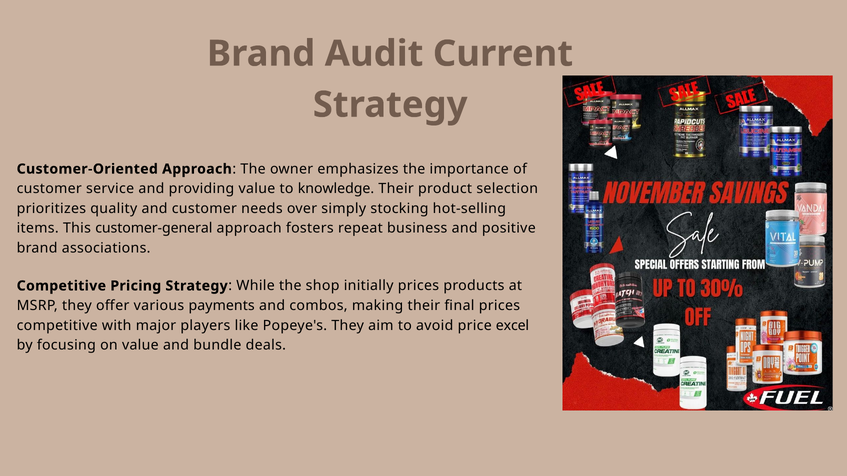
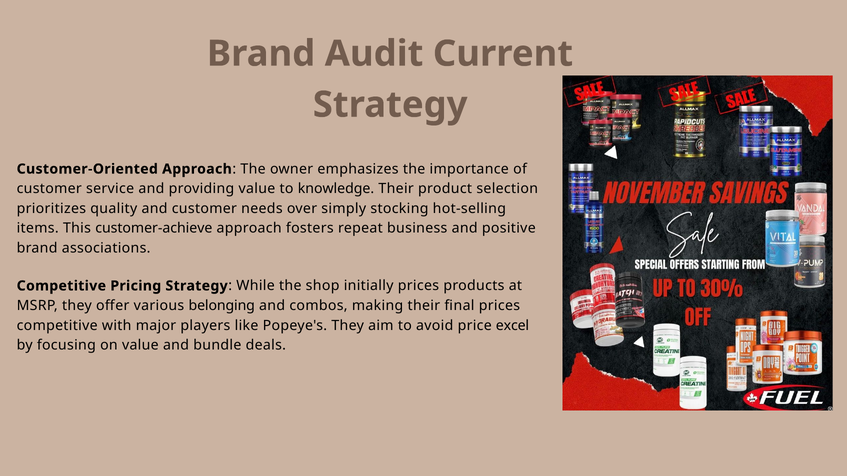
customer-general: customer-general -> customer-achieve
payments: payments -> belonging
